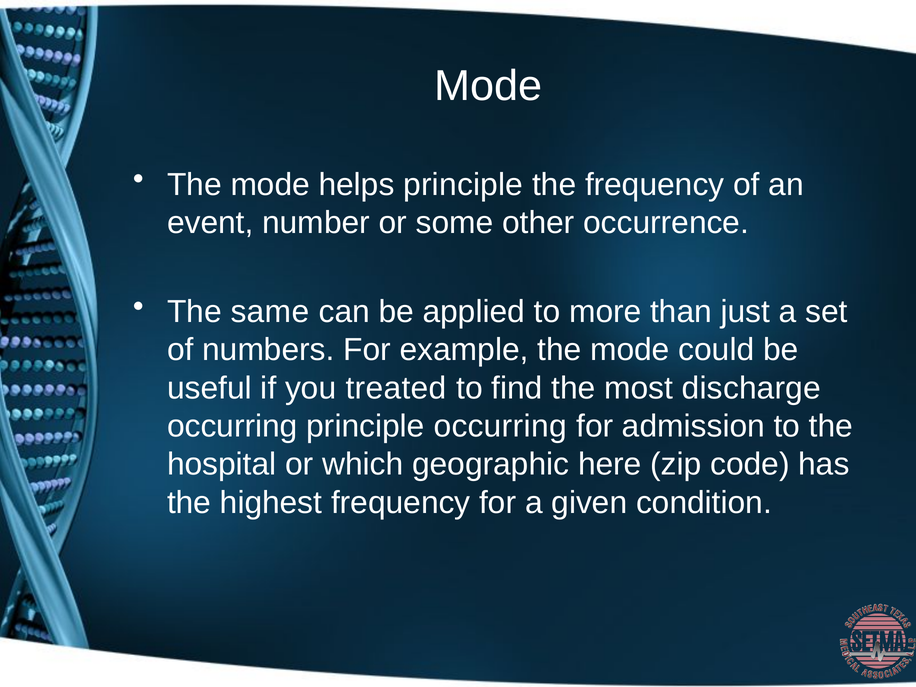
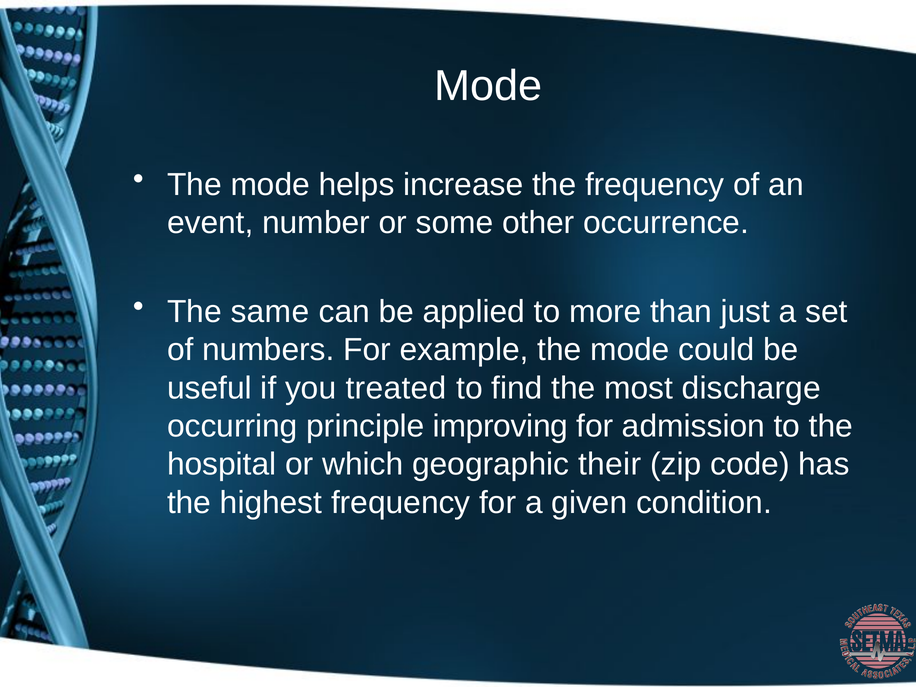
helps principle: principle -> increase
principle occurring: occurring -> improving
here: here -> their
